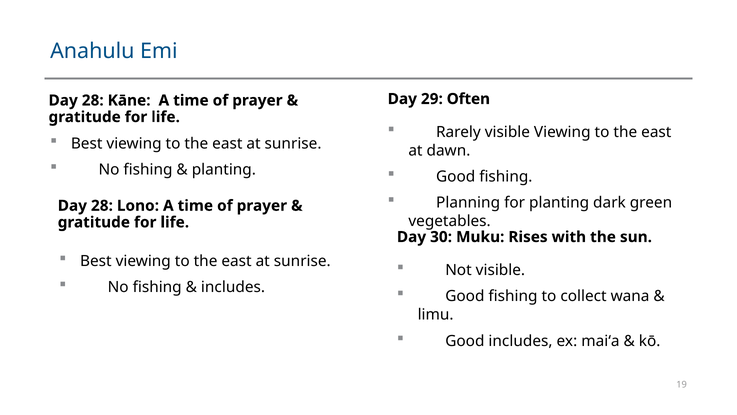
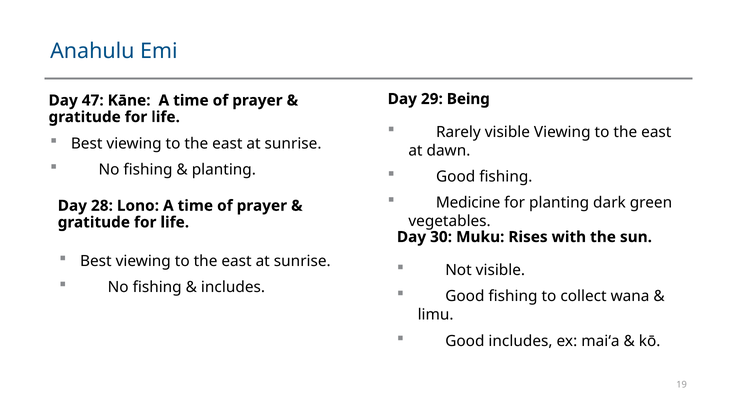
Often: Often -> Being
28 at (93, 100): 28 -> 47
Planning: Planning -> Medicine
